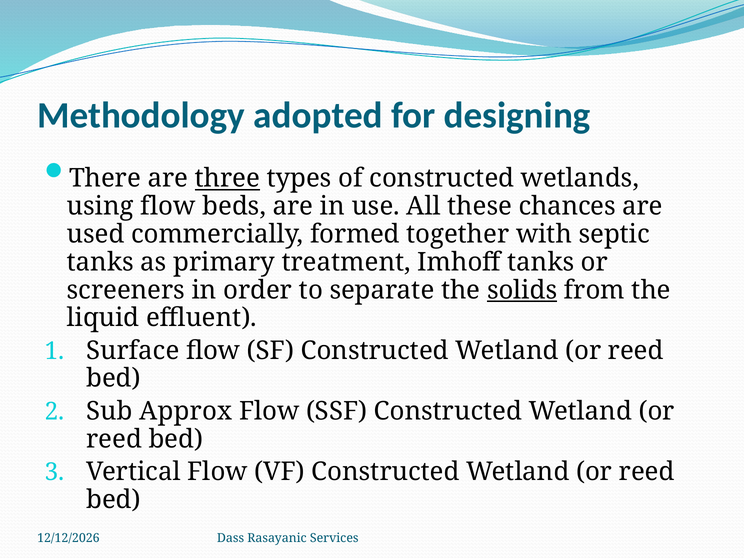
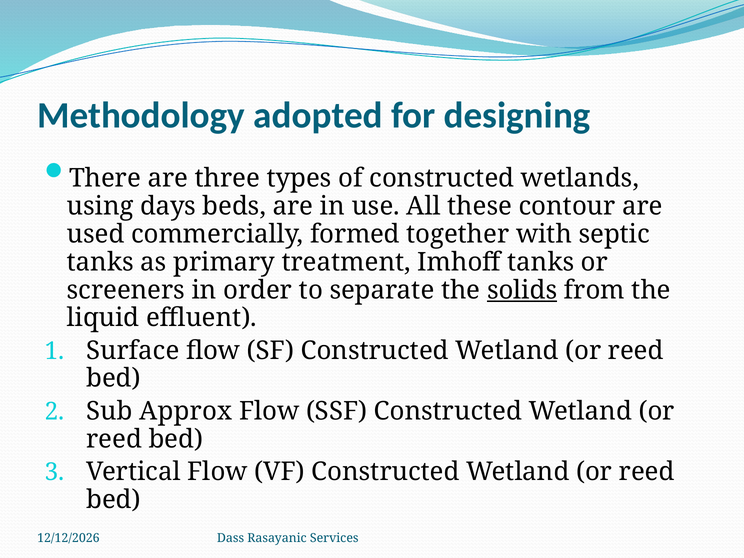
three underline: present -> none
using flow: flow -> days
chances: chances -> contour
